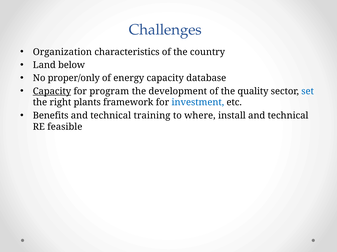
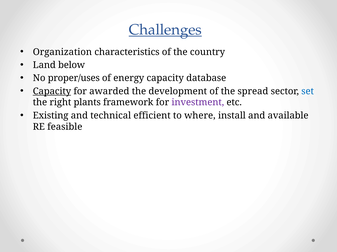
Challenges underline: none -> present
proper/only: proper/only -> proper/uses
program: program -> awarded
quality: quality -> spread
investment colour: blue -> purple
Benefits: Benefits -> Existing
training: training -> efficient
install and technical: technical -> available
